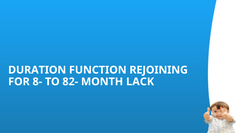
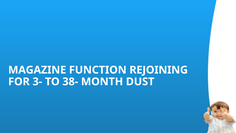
DURATION: DURATION -> MAGAZINE
8-: 8- -> 3-
82-: 82- -> 38-
LACK: LACK -> DUST
